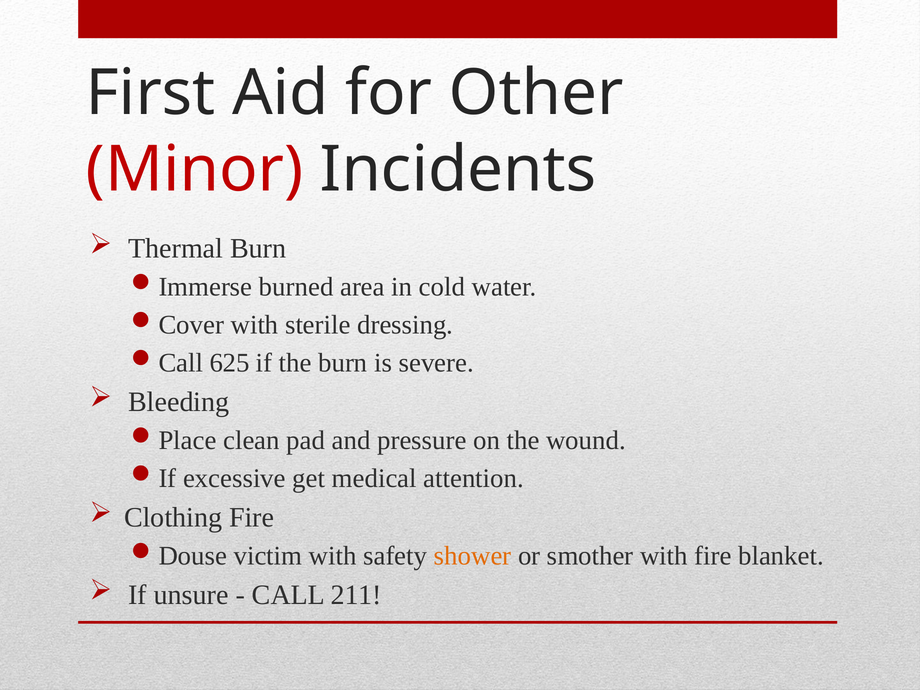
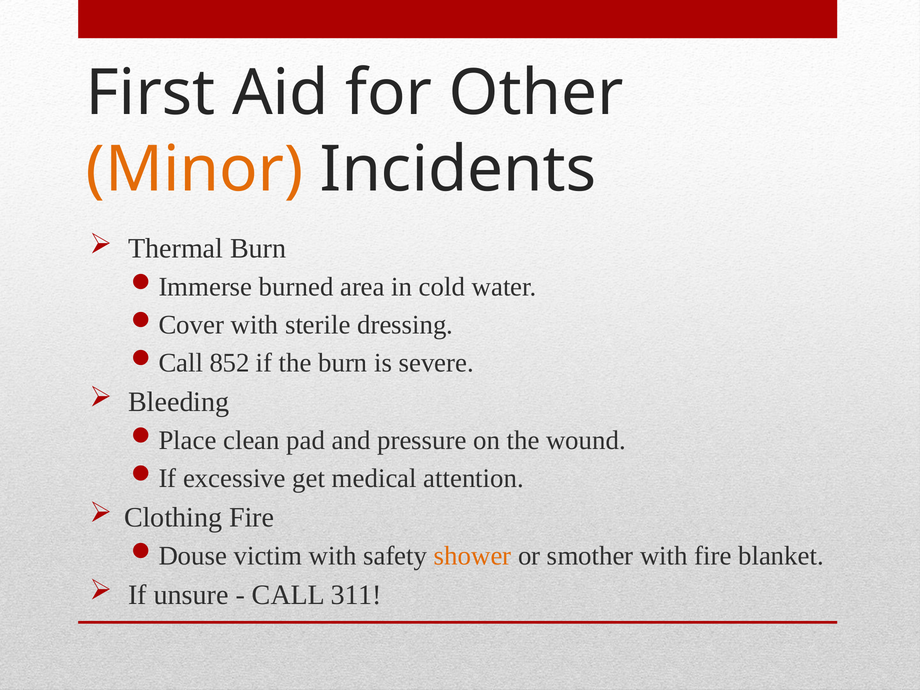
Minor colour: red -> orange
625: 625 -> 852
211: 211 -> 311
